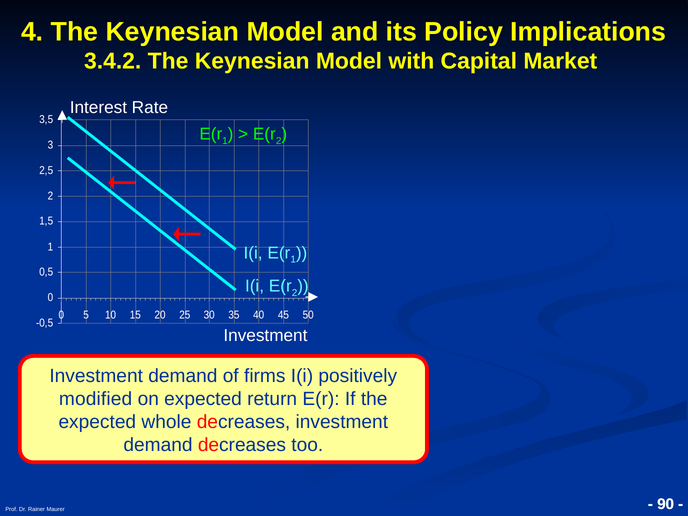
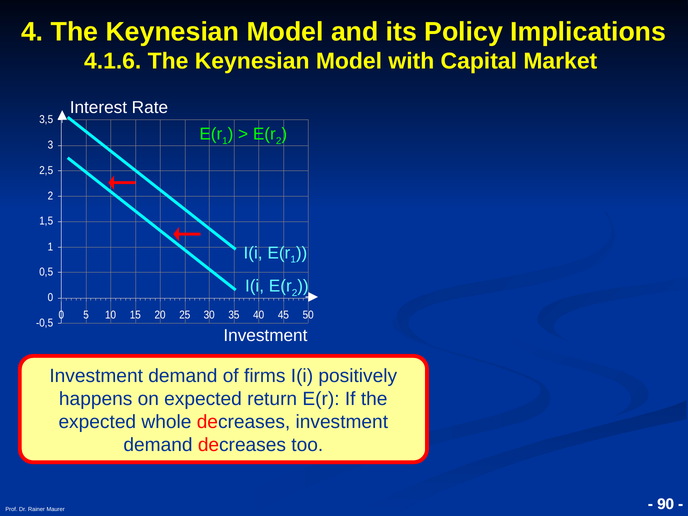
3.4.2: 3.4.2 -> 4.1.6
modified: modified -> happens
